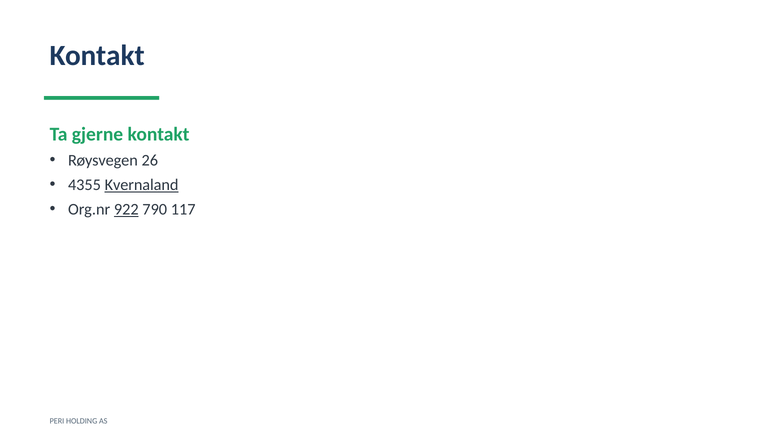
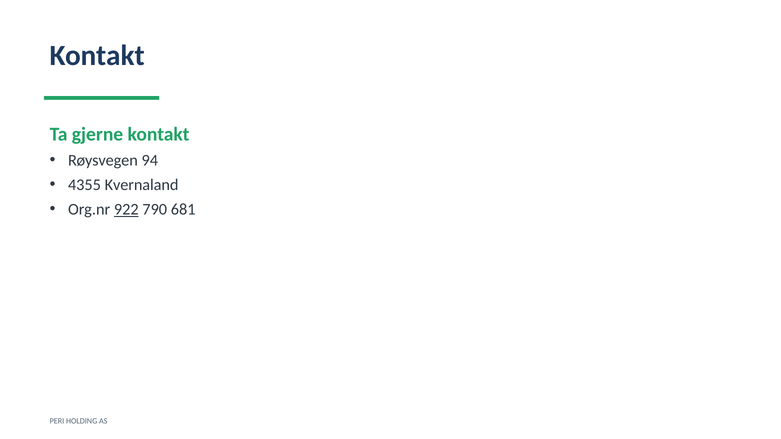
26: 26 -> 94
Kvernaland underline: present -> none
117: 117 -> 681
